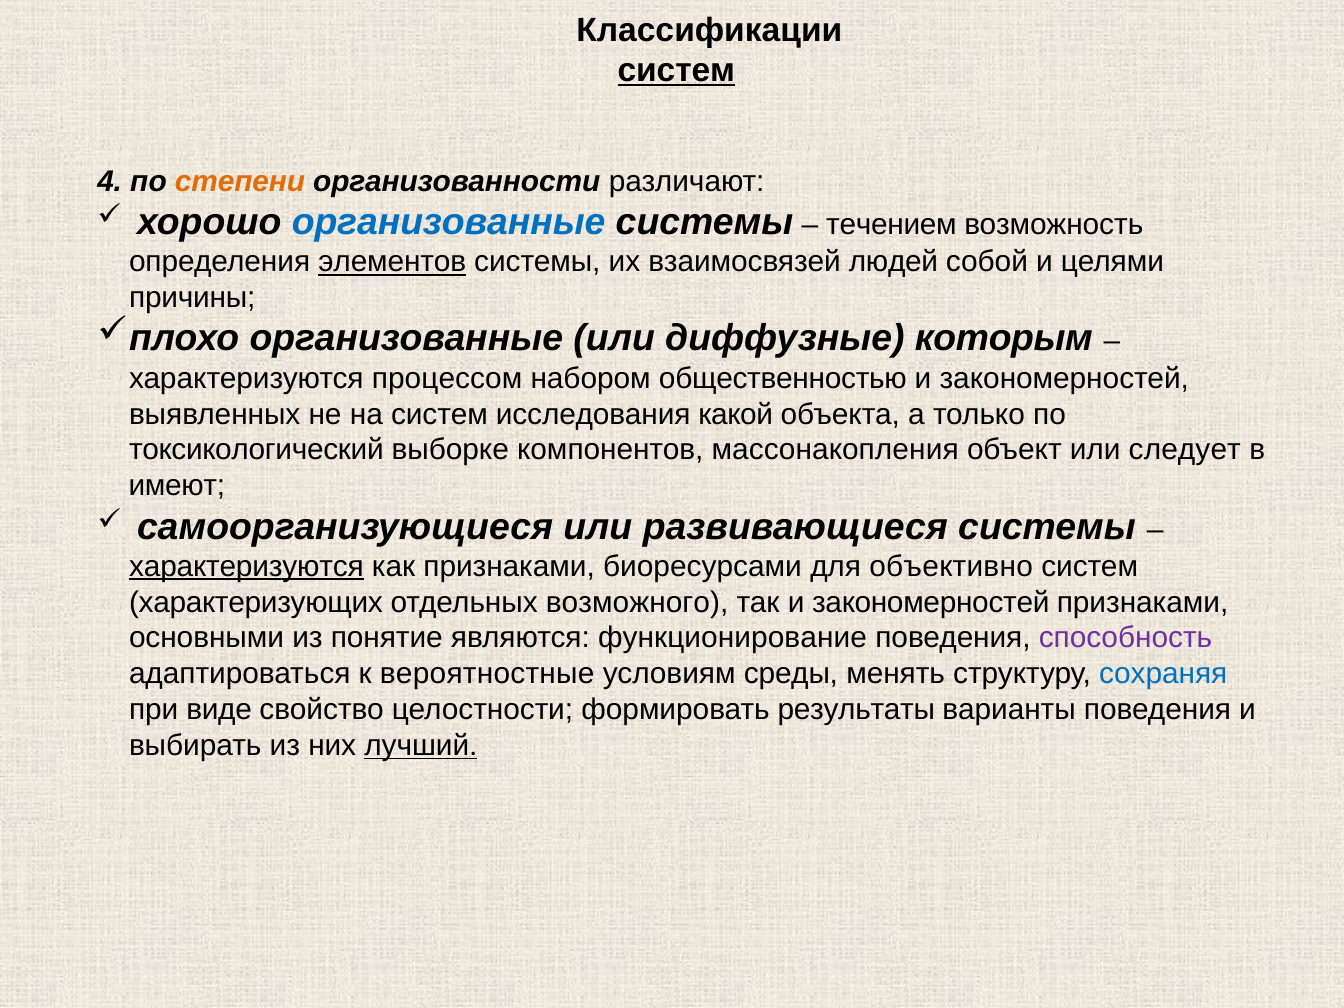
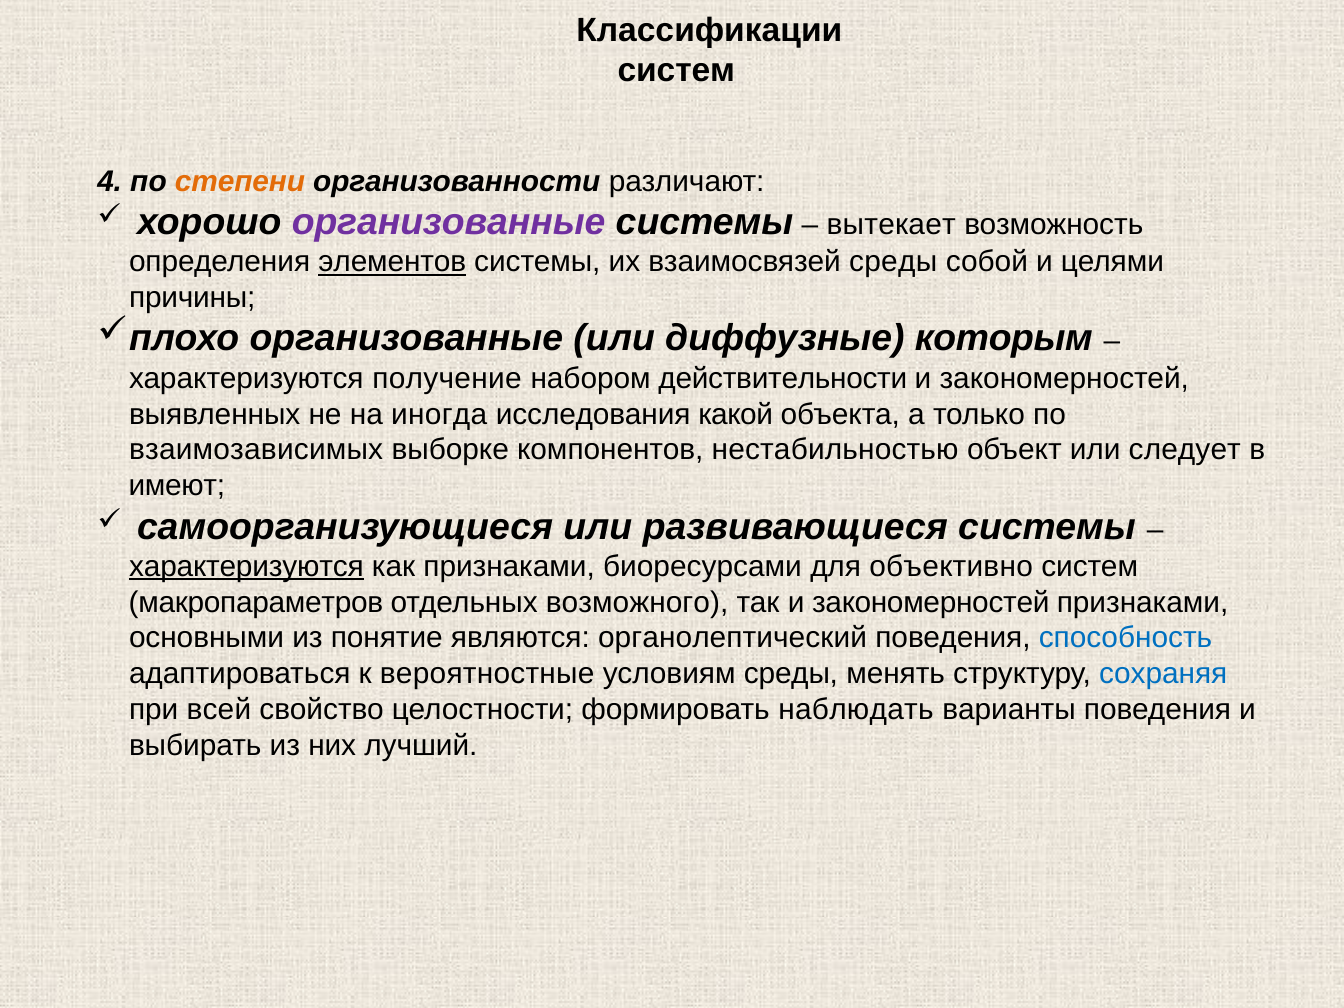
систем at (676, 71) underline: present -> none
организованные at (449, 222) colour: blue -> purple
течением: течением -> вытекает
взаимосвязей людей: людей -> среды
процессом: процессом -> получение
общественностью: общественностью -> действительности
на систем: систем -> иногда
токсикологический: токсикологический -> взаимозависимых
массонакопления: массонакопления -> нестабильностью
характеризующих: характеризующих -> макропараметров
функционирование: функционирование -> органолептический
способность colour: purple -> blue
виде: виде -> всей
результаты: результаты -> наблюдать
лучший underline: present -> none
